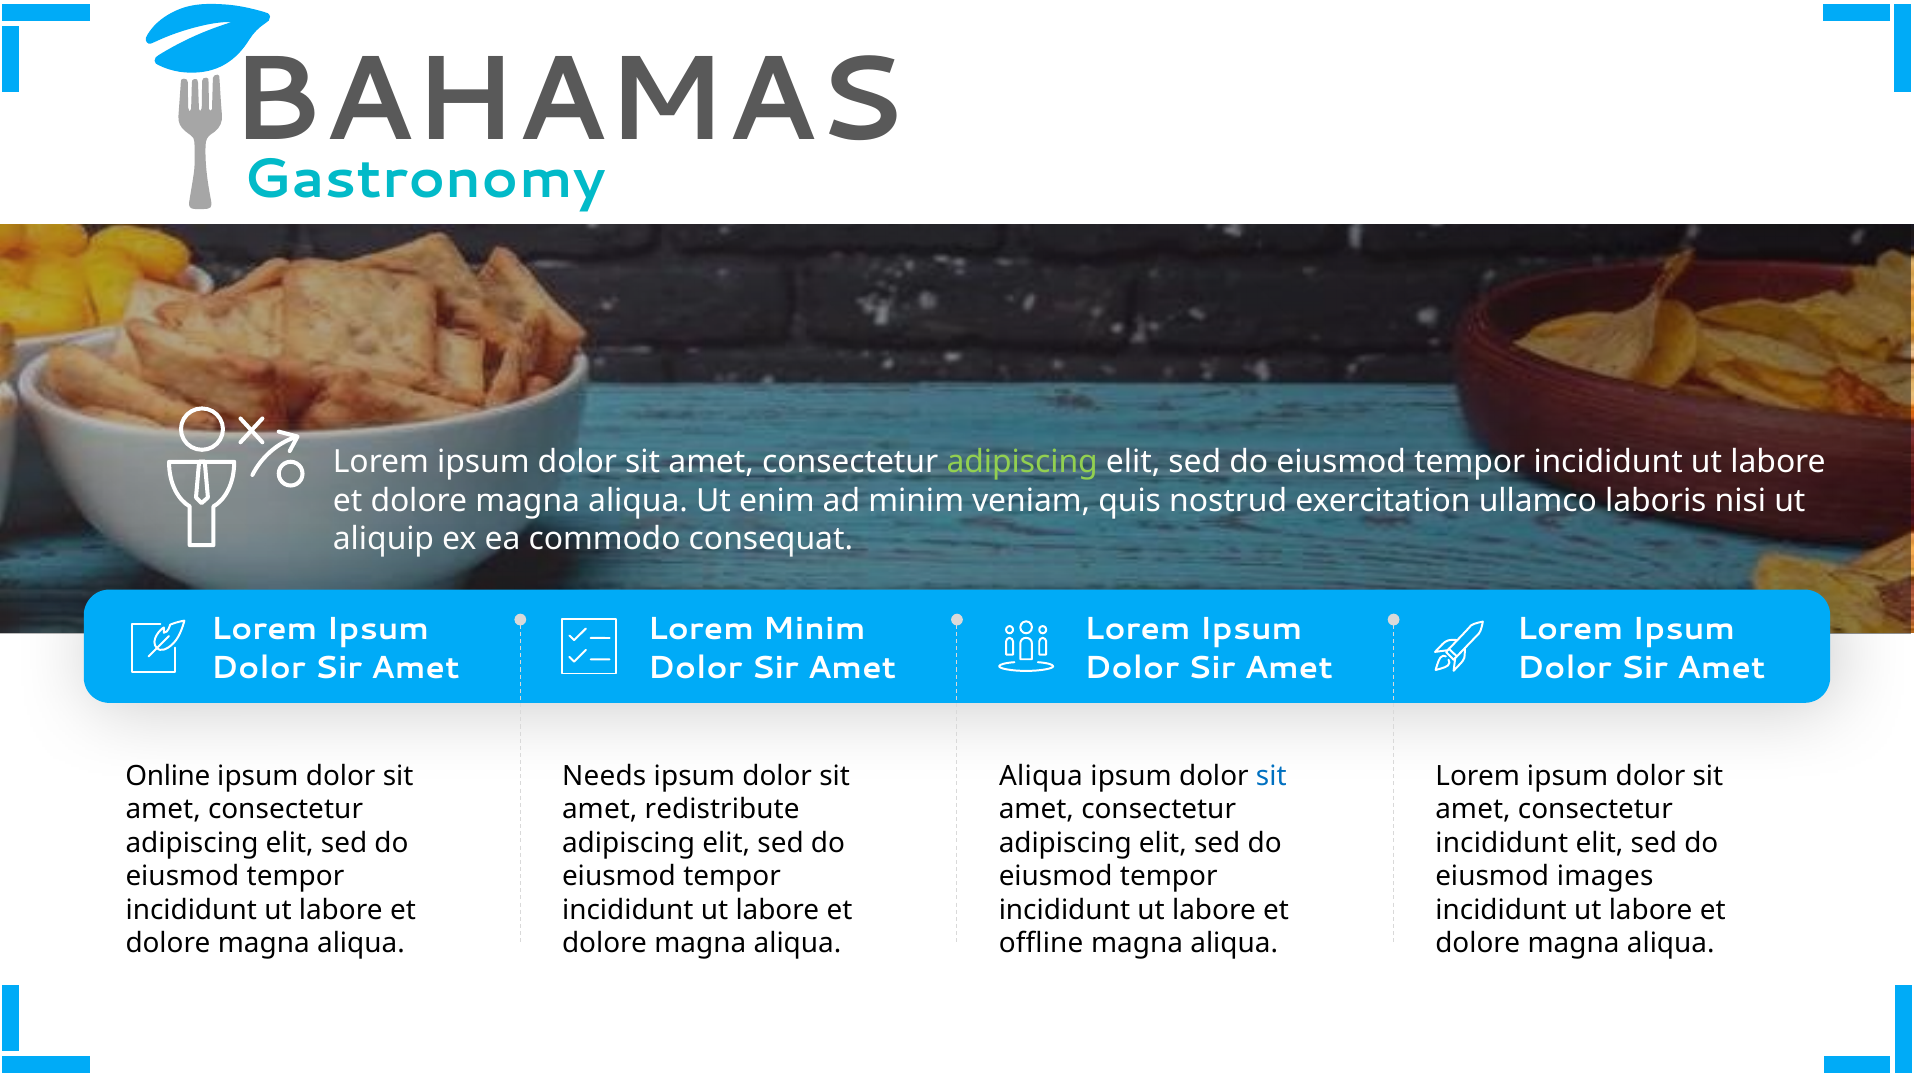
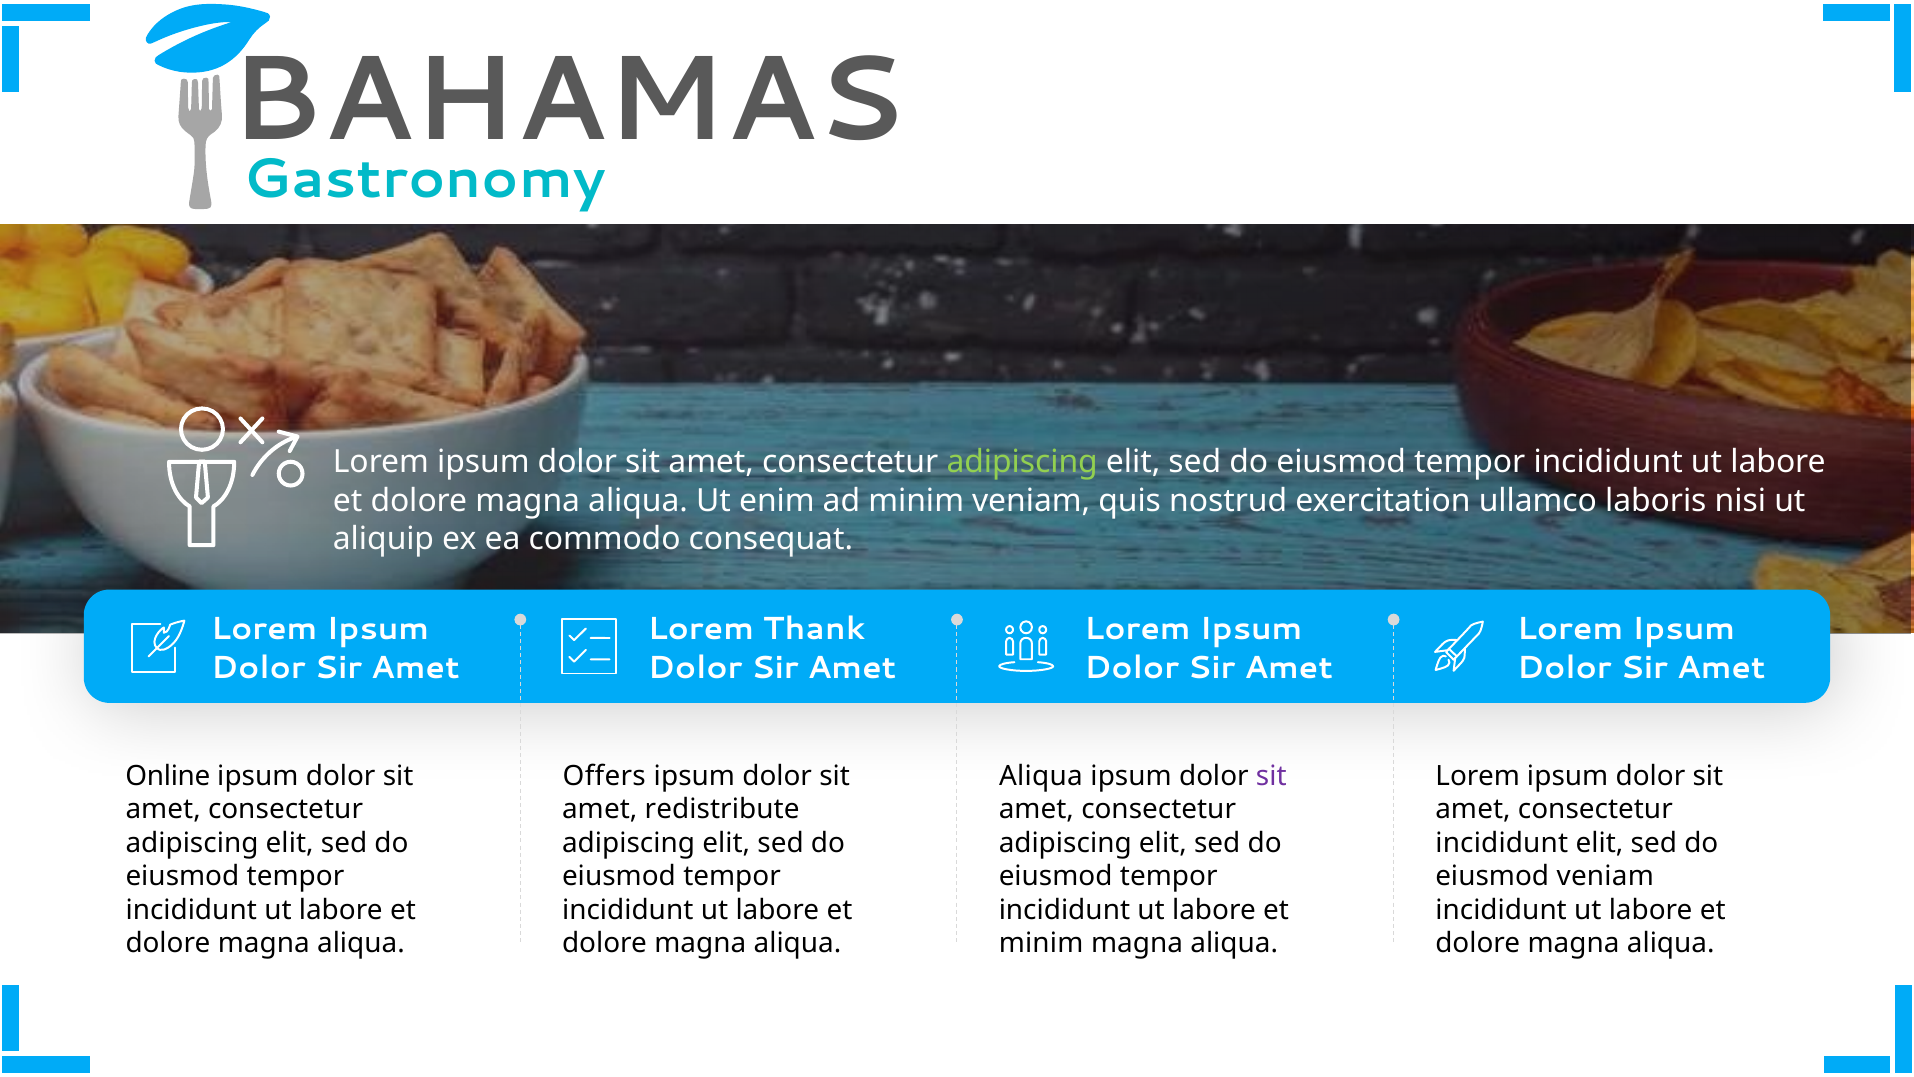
Lorem Minim: Minim -> Thank
Needs: Needs -> Offers
sit at (1271, 776) colour: blue -> purple
eiusmod images: images -> veniam
offline at (1041, 943): offline -> minim
